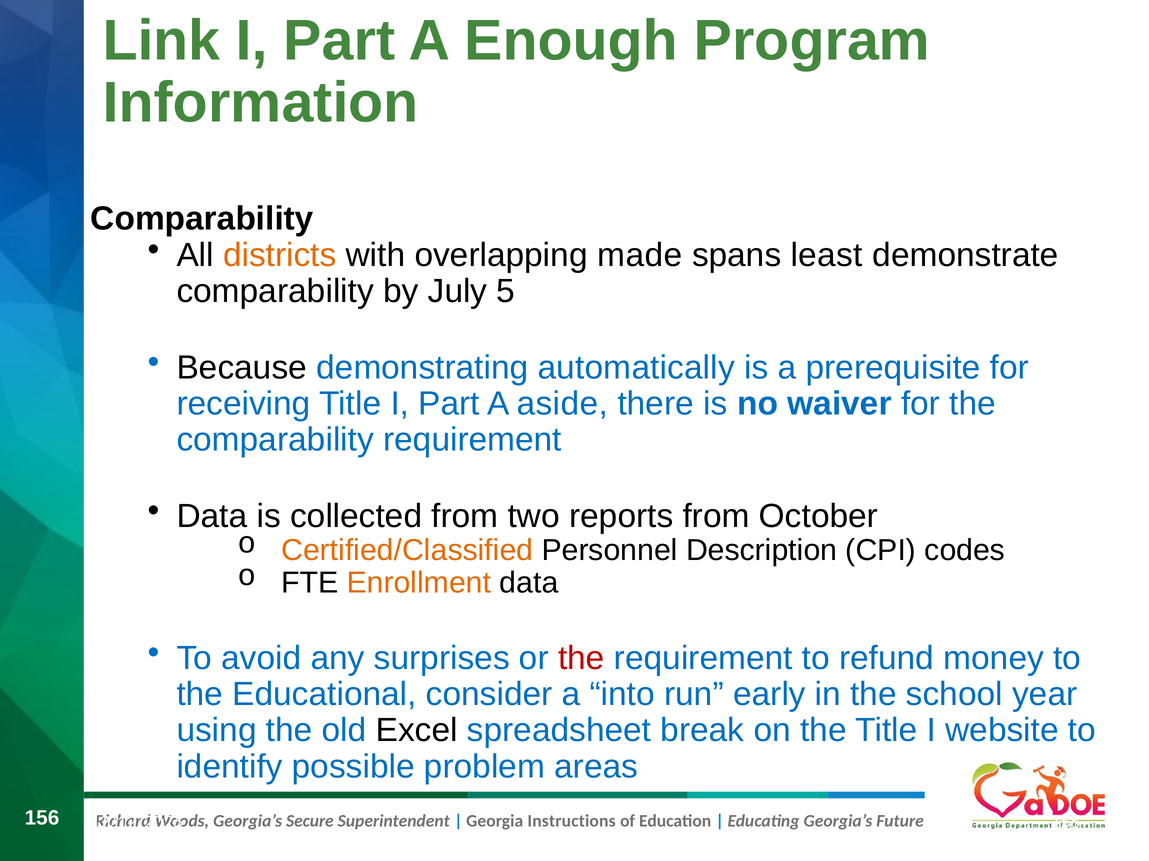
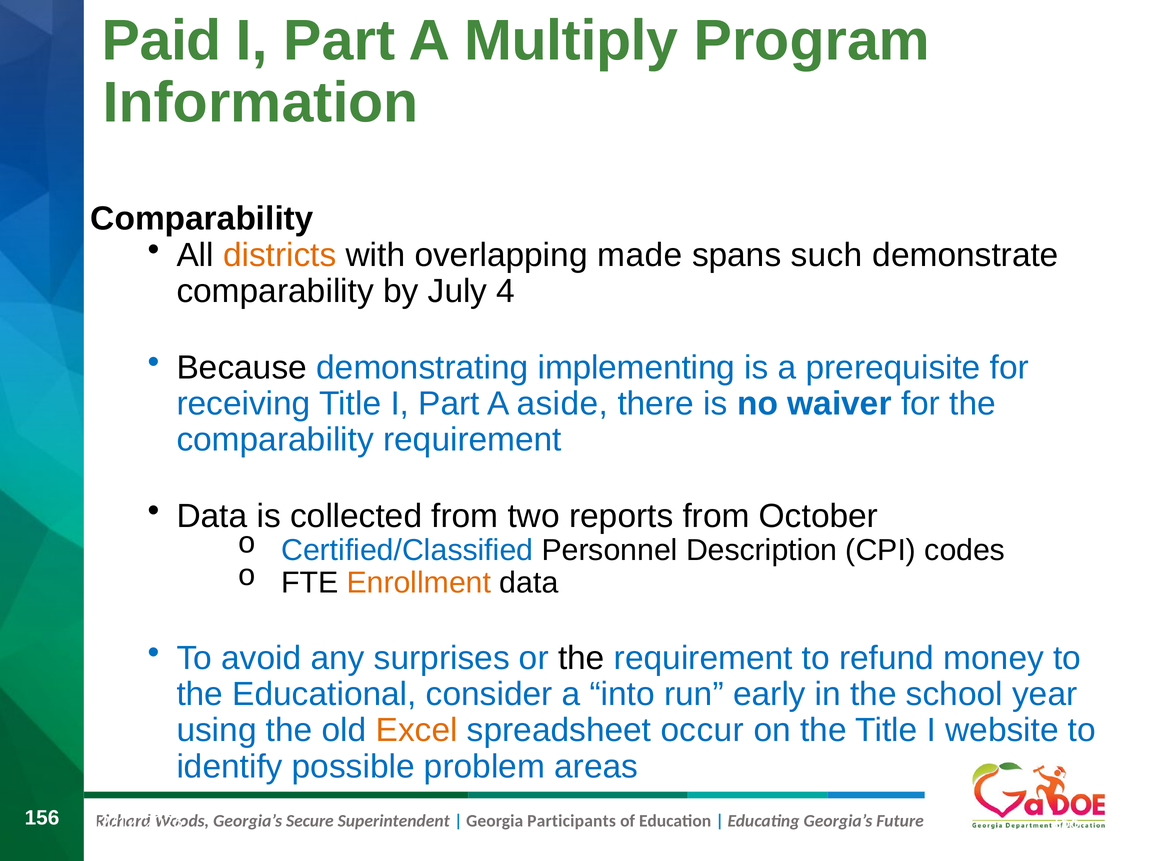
Link: Link -> Paid
Enough: Enough -> Multiply
least: least -> such
5: 5 -> 4
automatically: automatically -> implementing
Certified/Classified colour: orange -> blue
the at (581, 659) colour: red -> black
Excel colour: black -> orange
break: break -> occur
Instructions: Instructions -> Participants
